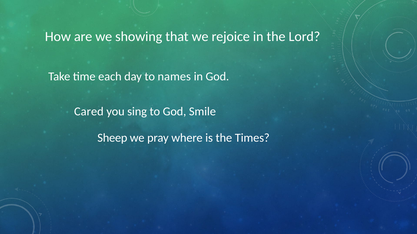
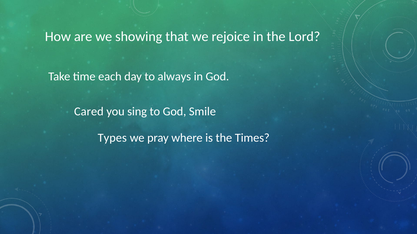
names: names -> always
Sheep: Sheep -> Types
